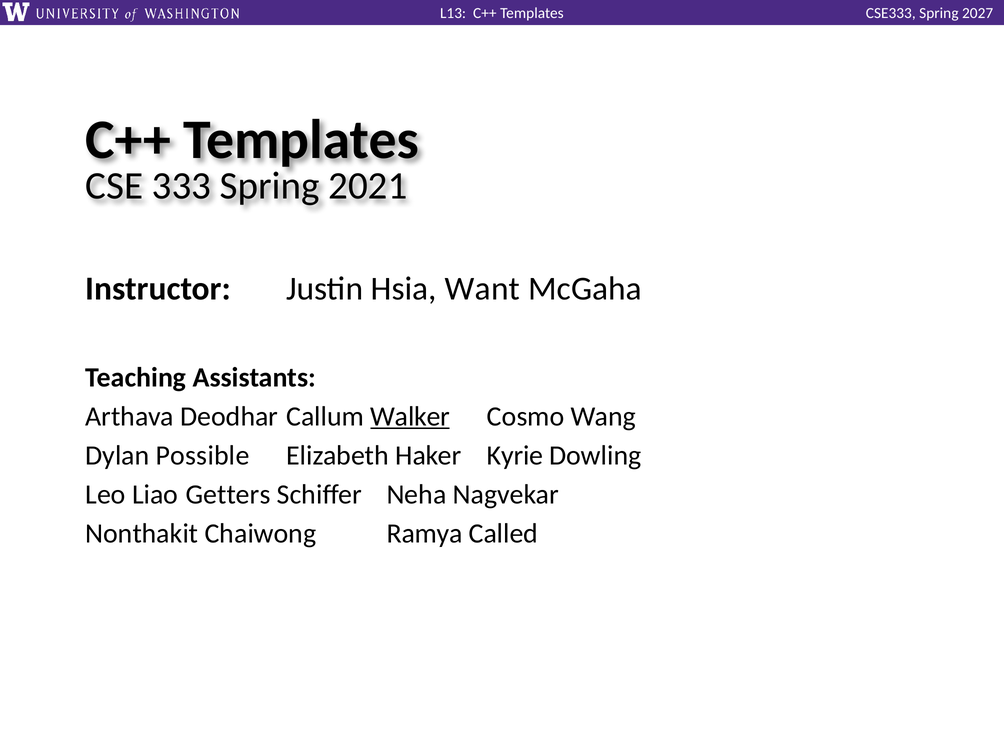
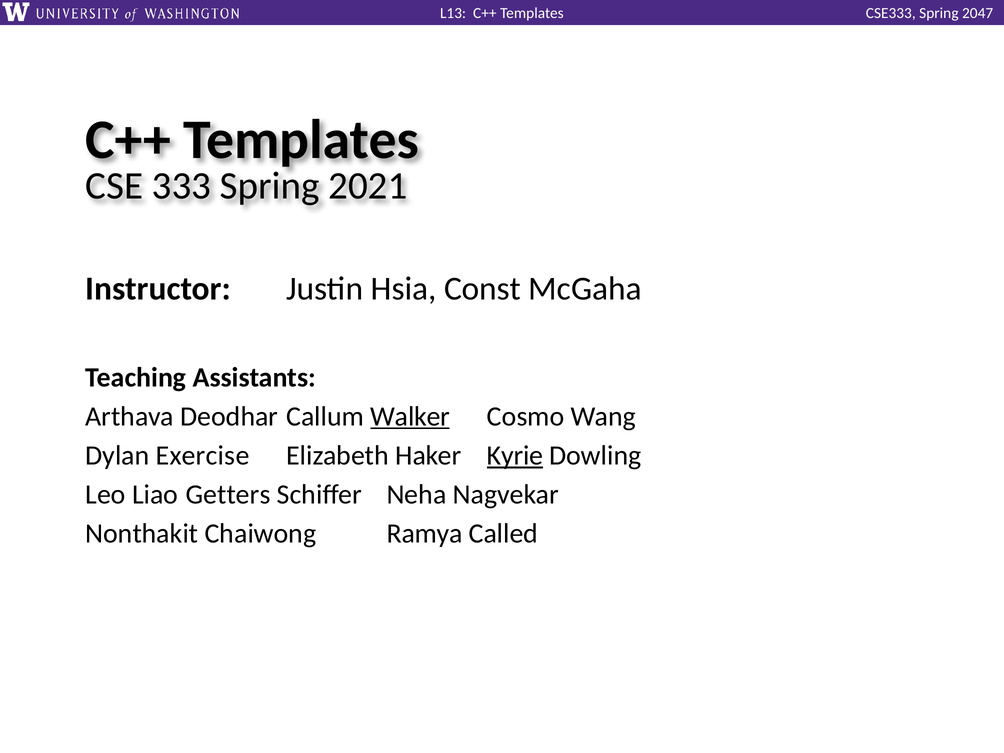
2027: 2027 -> 2047
Want: Want -> Const
Possible: Possible -> Exercise
Kyrie underline: none -> present
